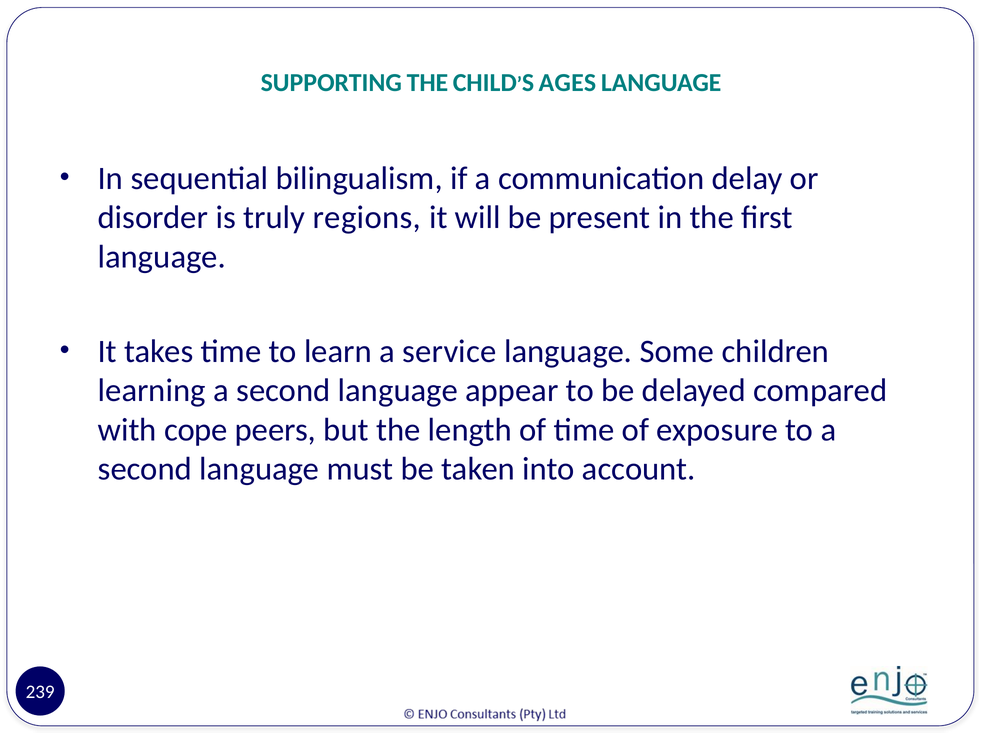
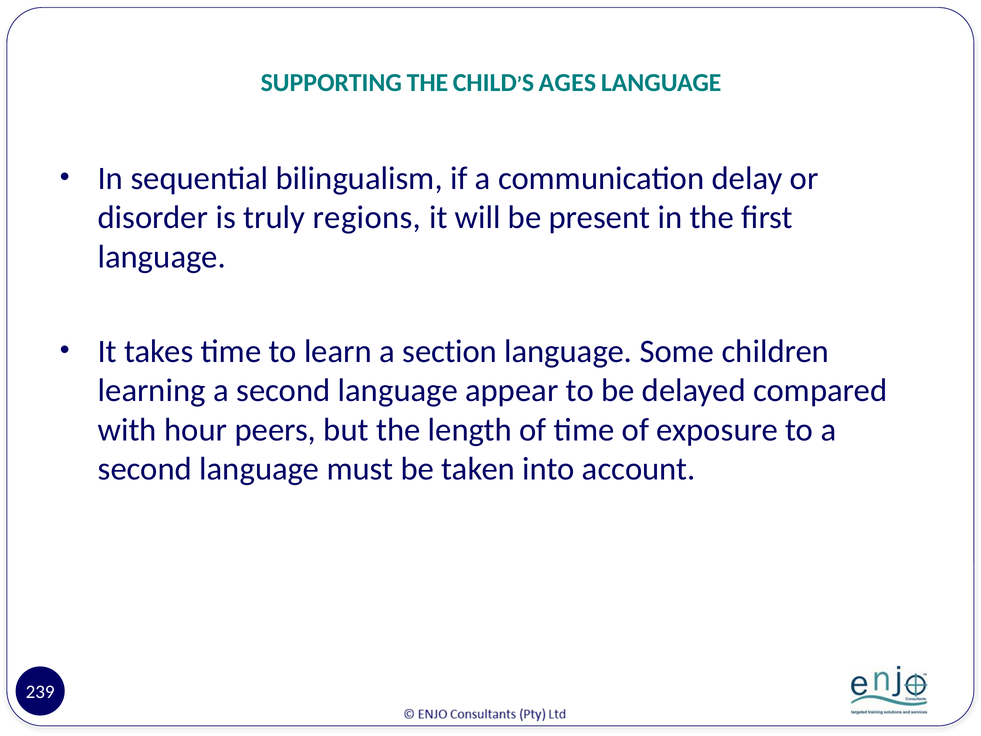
service: service -> section
cope: cope -> hour
